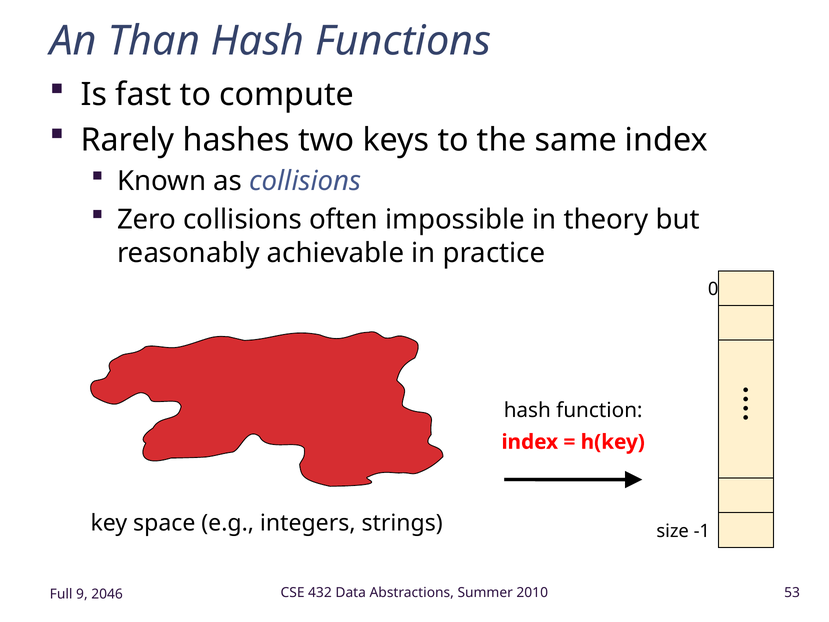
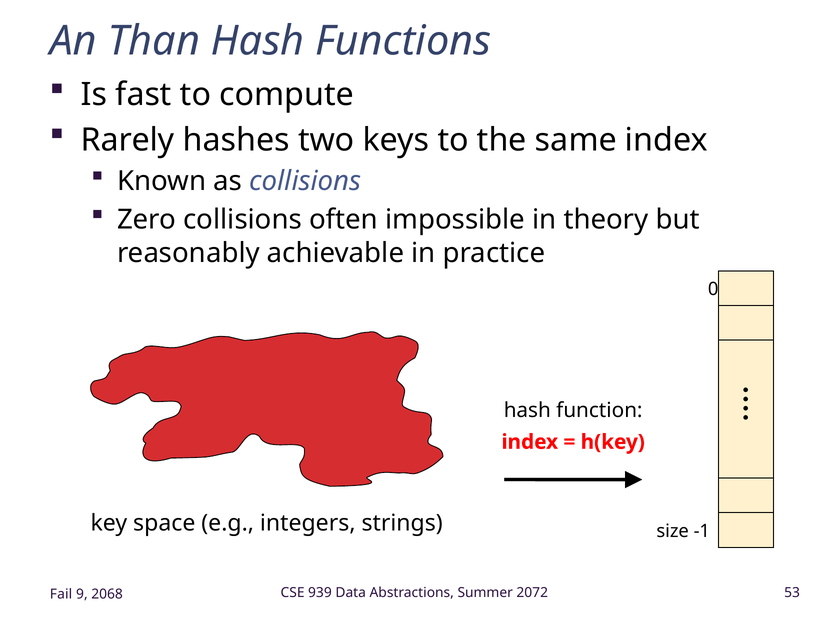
432: 432 -> 939
2010: 2010 -> 2072
Full: Full -> Fail
2046: 2046 -> 2068
